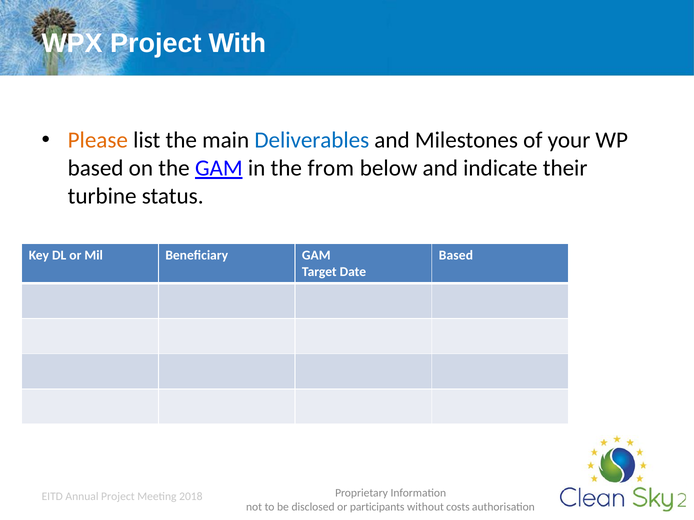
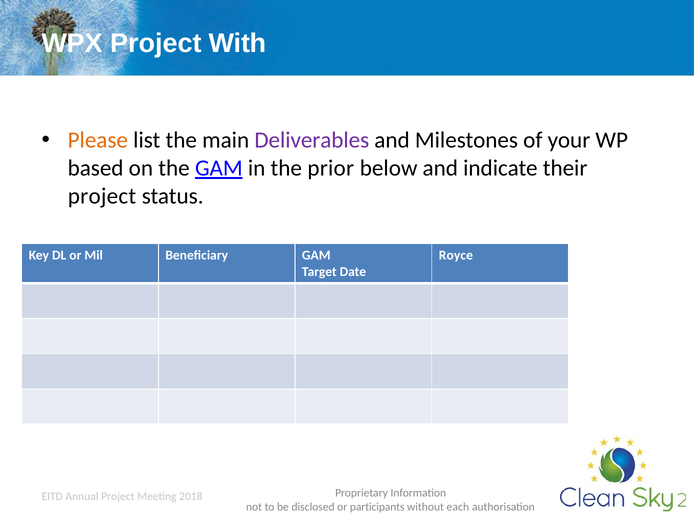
Deliverables colour: blue -> purple
from: from -> prior
turbine at (102, 196): turbine -> project
Based at (456, 256): Based -> Royce
costs: costs -> each
